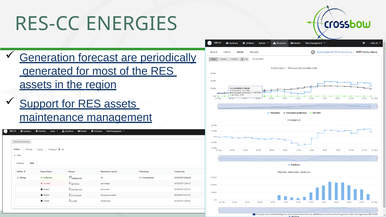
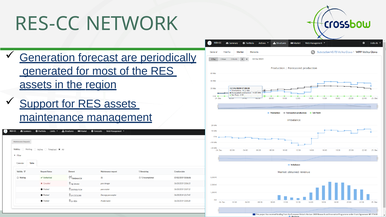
ENERGIES: ENERGIES -> NETWORK
